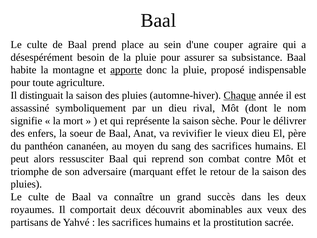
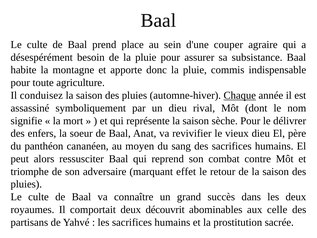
apporte underline: present -> none
proposé: proposé -> commis
distinguait: distinguait -> conduisez
veux: veux -> celle
